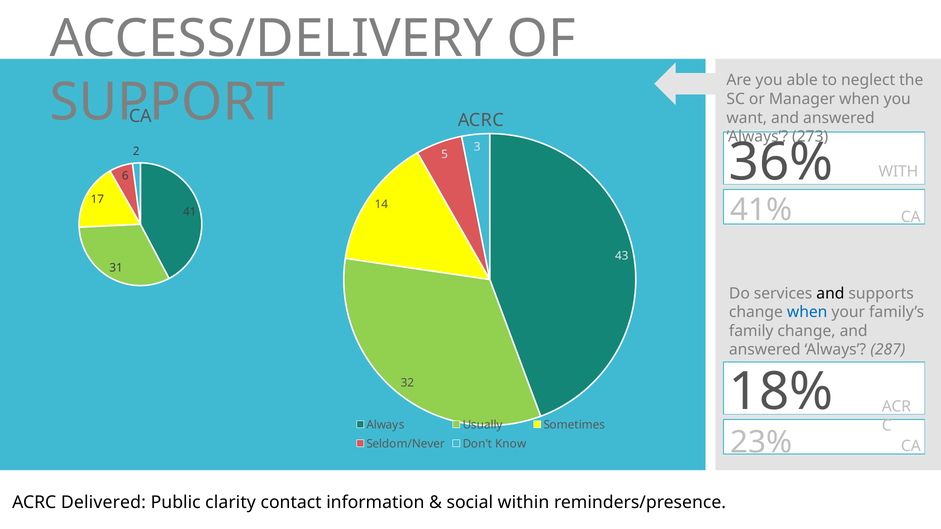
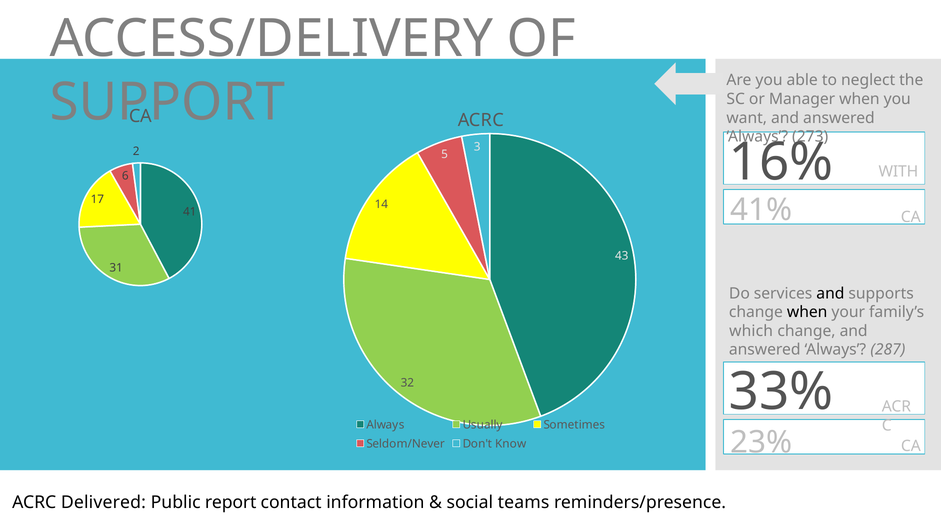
36%: 36% -> 16%
when at (807, 312) colour: blue -> black
family: family -> which
18%: 18% -> 33%
clarity: clarity -> report
within: within -> teams
